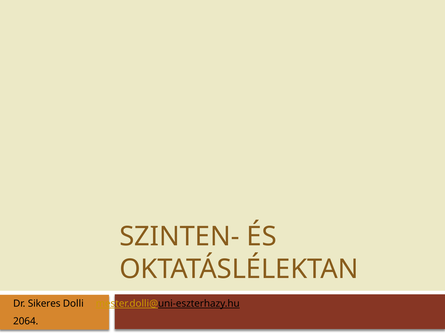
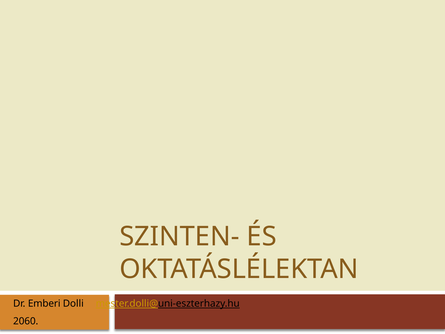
Sikeres: Sikeres -> Emberi
2064: 2064 -> 2060
